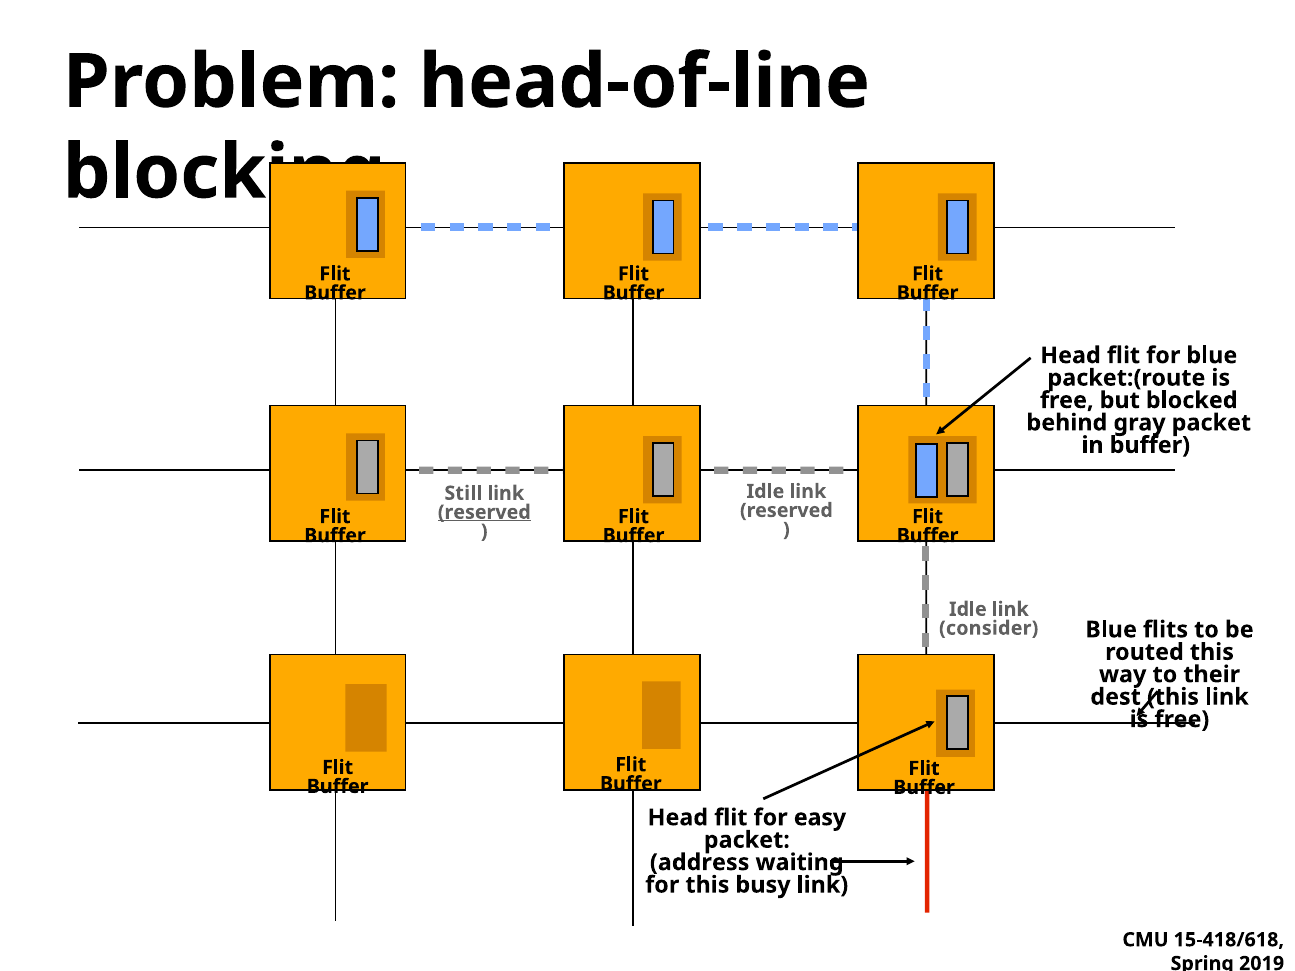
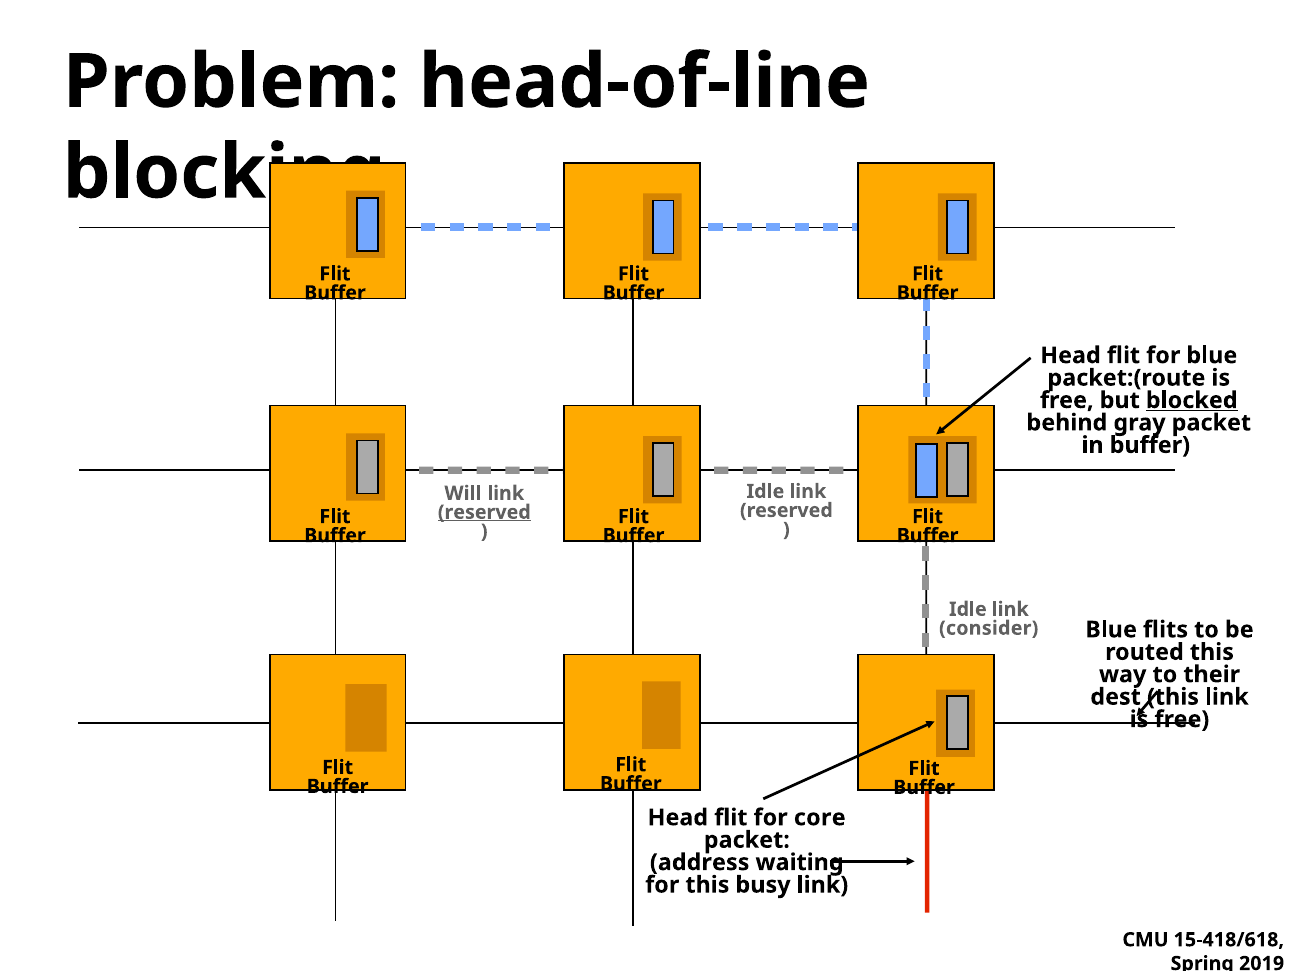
blocked underline: none -> present
Still: Still -> Will
easy: easy -> core
